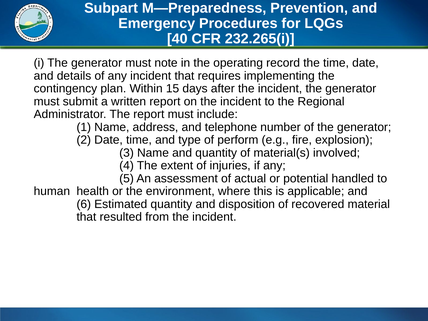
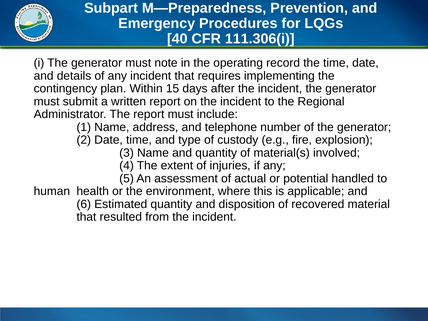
232.265(i: 232.265(i -> 111.306(i
perform: perform -> custody
